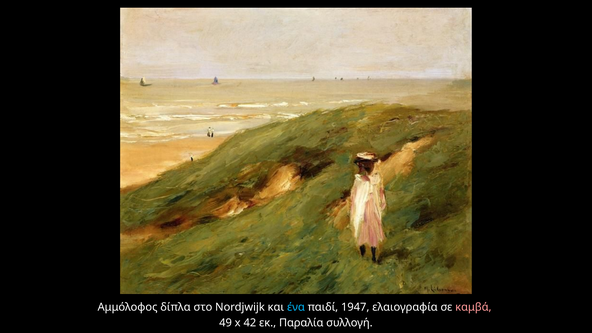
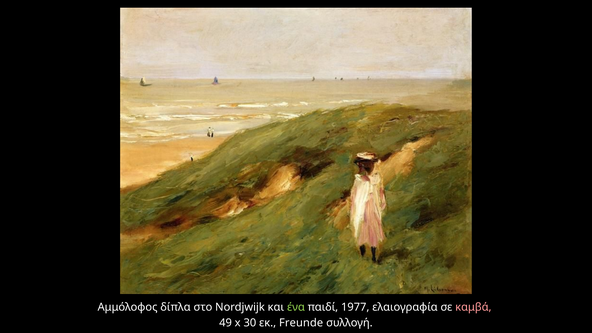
ένα colour: light blue -> light green
1947: 1947 -> 1977
42: 42 -> 30
Παραλία: Παραλία -> Freunde
